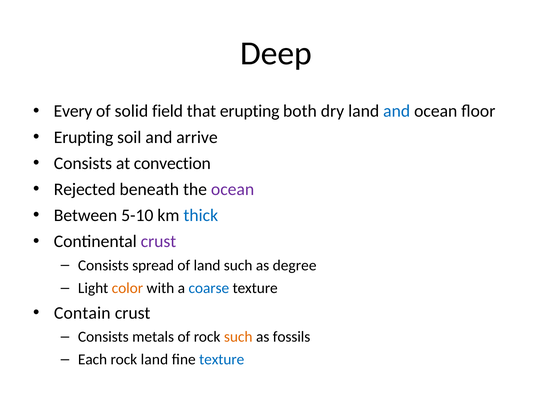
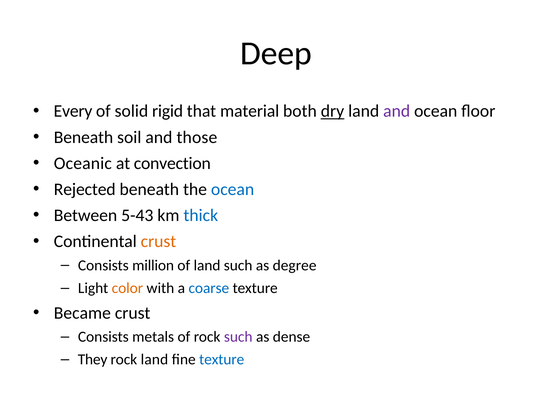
field: field -> rigid
that erupting: erupting -> material
dry underline: none -> present
and at (397, 111) colour: blue -> purple
Erupting at (84, 137): Erupting -> Beneath
arrive: arrive -> those
Consists at (83, 163): Consists -> Oceanic
ocean at (233, 189) colour: purple -> blue
5-10: 5-10 -> 5-43
crust at (158, 241) colour: purple -> orange
spread: spread -> million
Contain: Contain -> Became
such at (238, 337) colour: orange -> purple
fossils: fossils -> dense
Each: Each -> They
